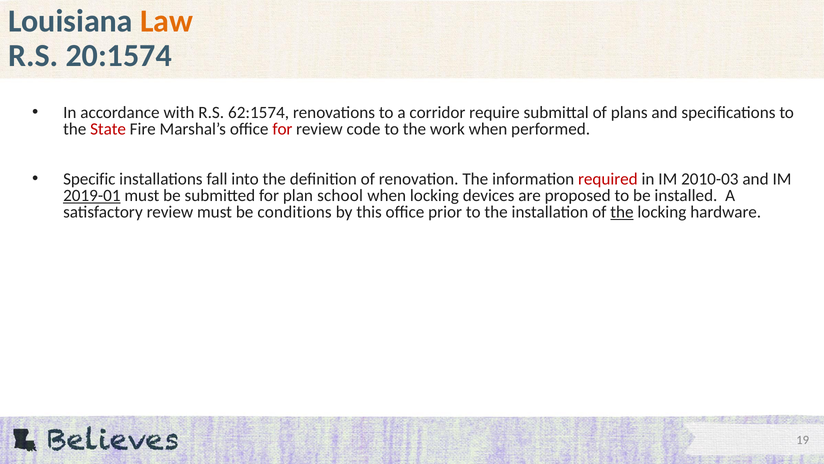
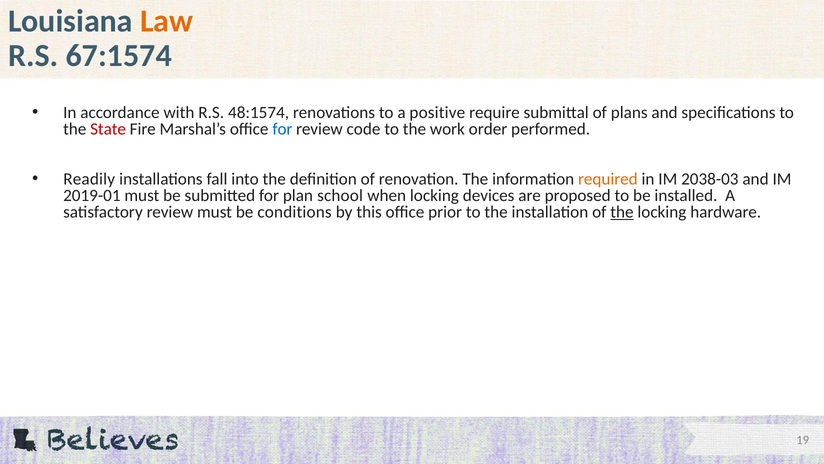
20:1574: 20:1574 -> 67:1574
62:1574: 62:1574 -> 48:1574
corridor: corridor -> positive
for at (282, 129) colour: red -> blue
work when: when -> order
Specific: Specific -> Readily
required colour: red -> orange
2010-03: 2010-03 -> 2038-03
2019-01 underline: present -> none
